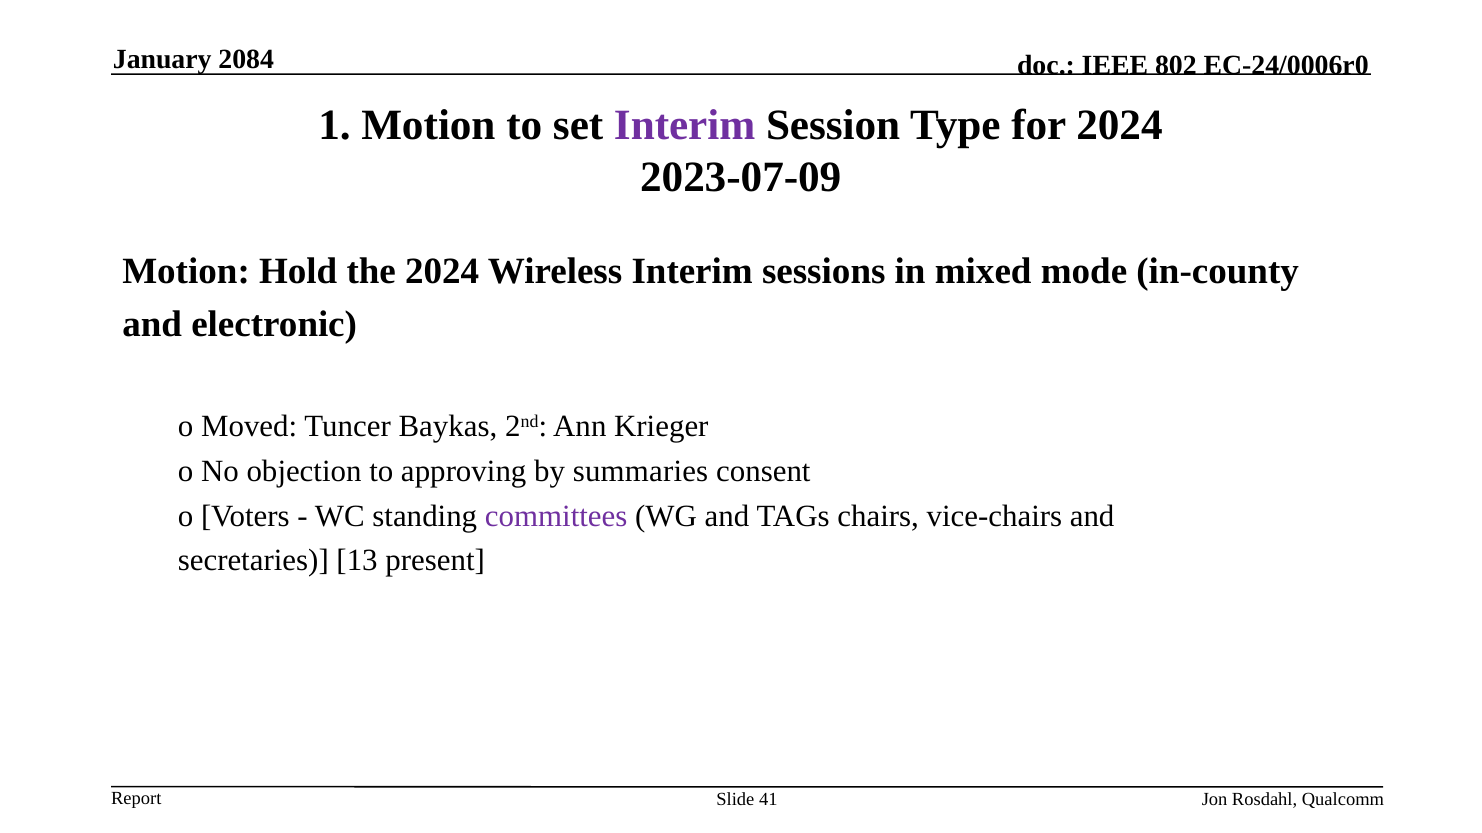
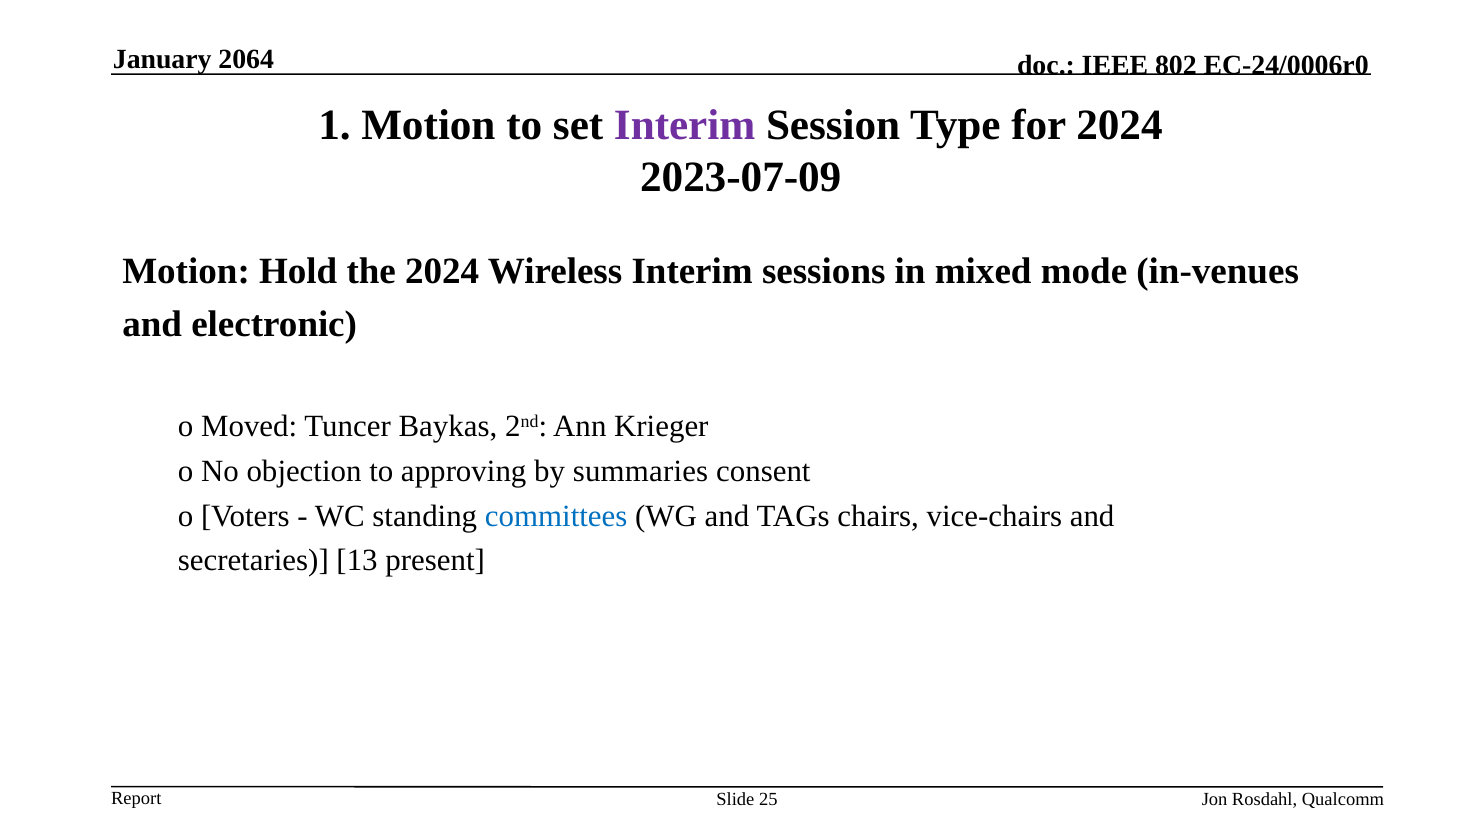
2084: 2084 -> 2064
in-county: in-county -> in-venues
committees colour: purple -> blue
41: 41 -> 25
